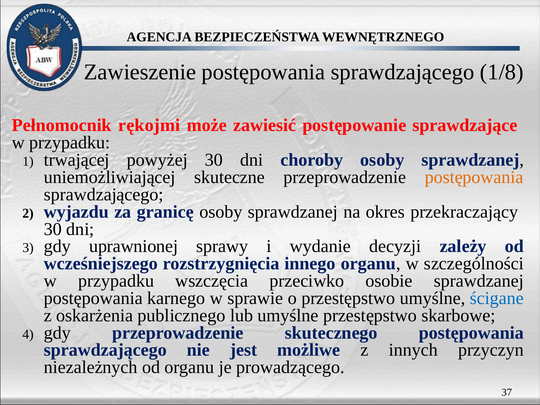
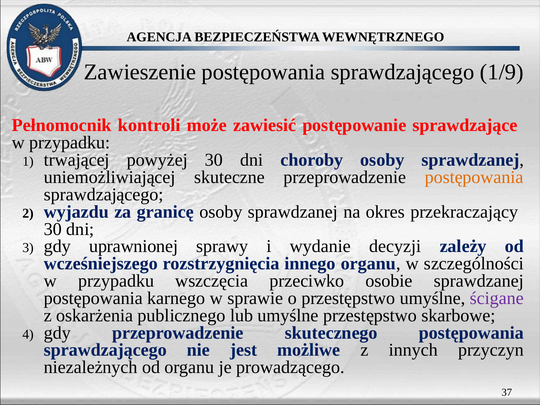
1/8: 1/8 -> 1/9
rękojmi: rękojmi -> kontroli
ścigane colour: blue -> purple
